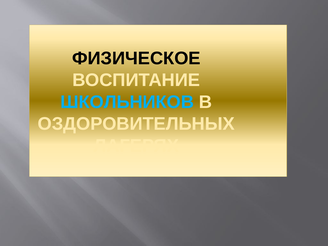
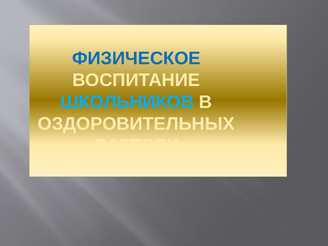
ФИЗИЧЕСКОЕ colour: black -> blue
